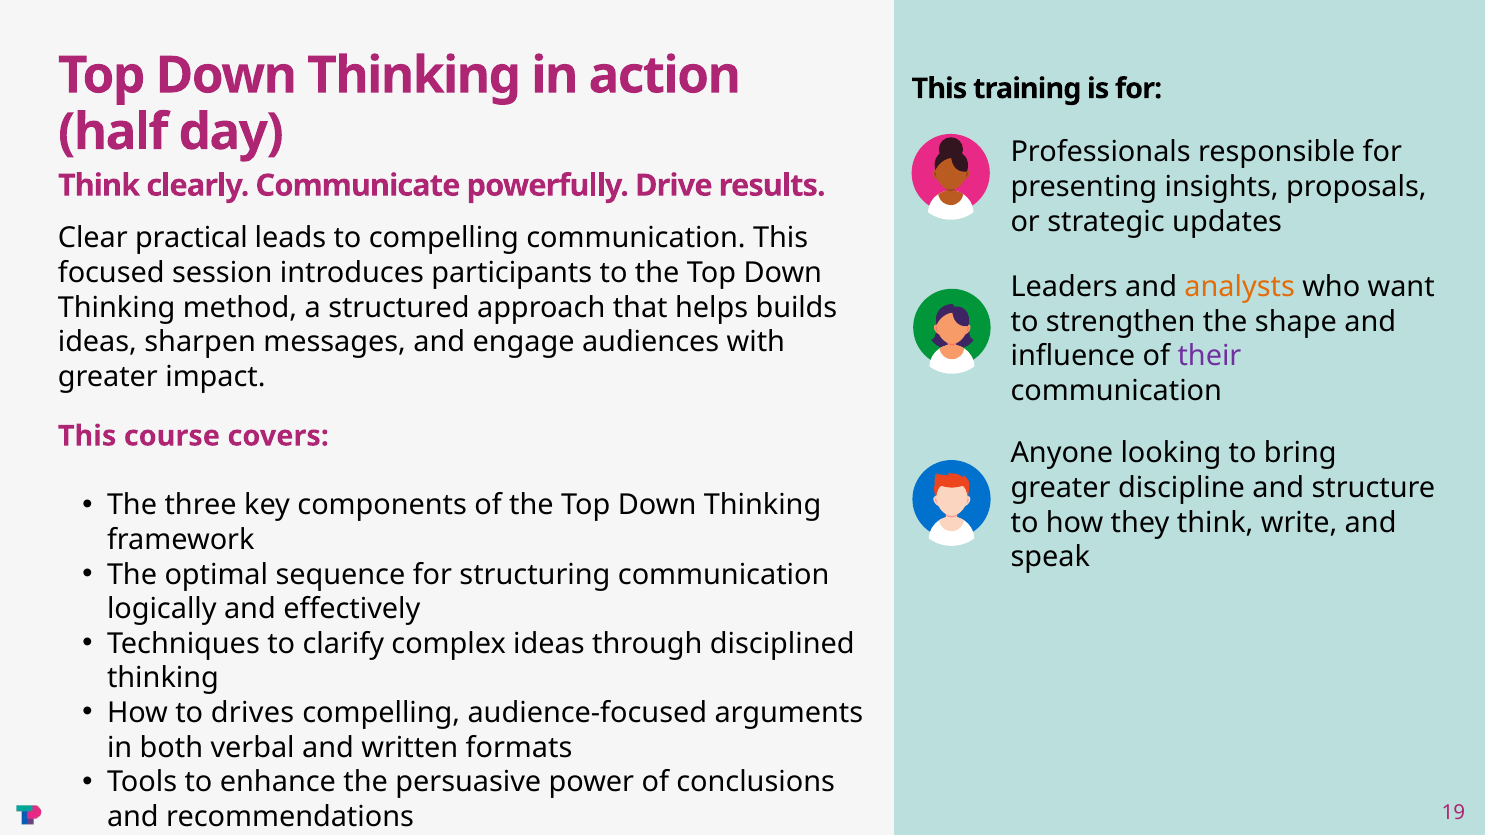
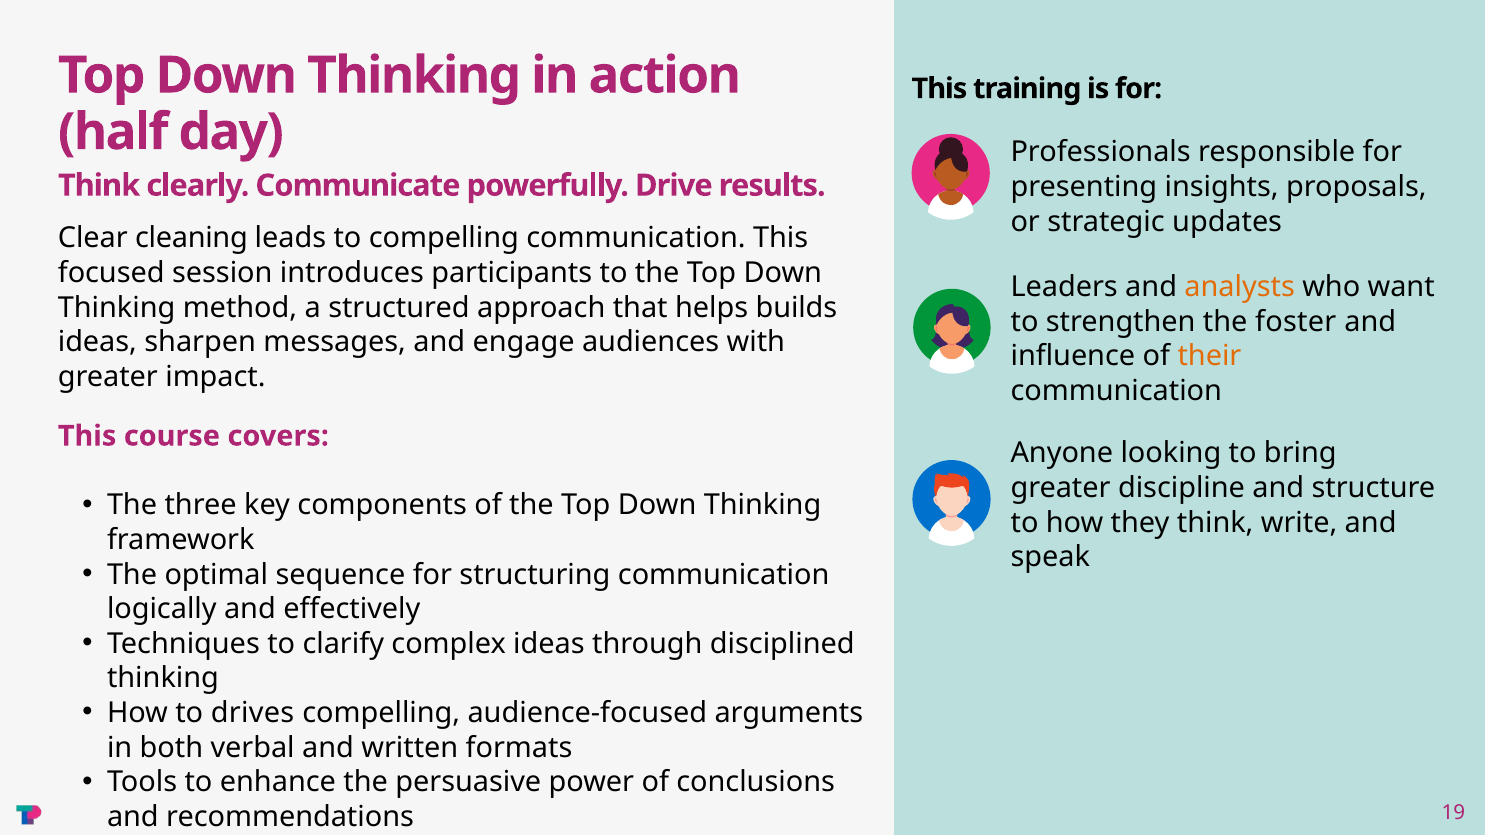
practical: practical -> cleaning
shape: shape -> foster
their colour: purple -> orange
